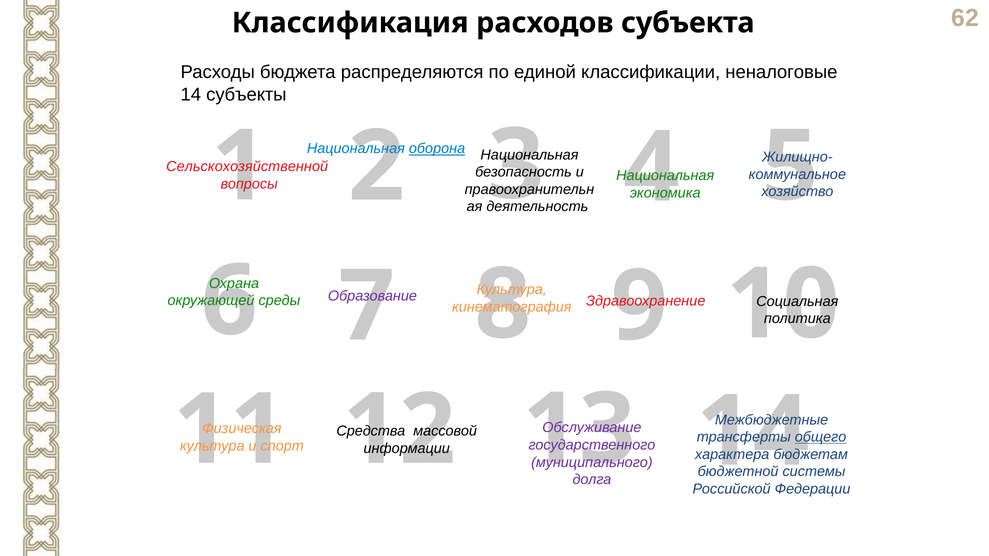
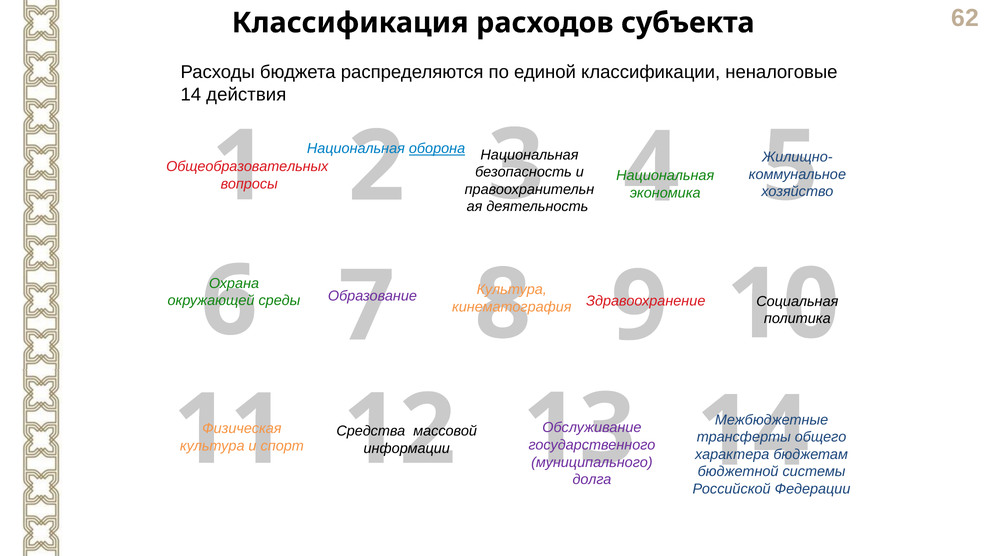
субъекты: субъекты -> действия
Сельскохозяйственной: Сельскохозяйственной -> Общеобразовательных
общего underline: present -> none
